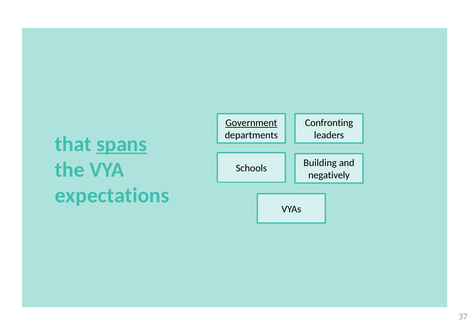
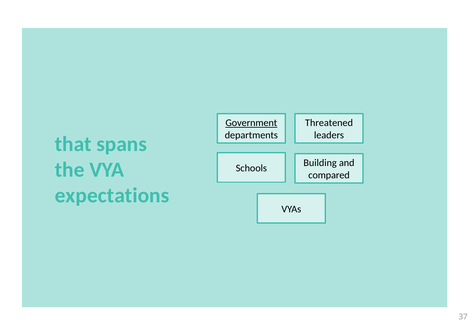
Confronting: Confronting -> Threatened
spans underline: present -> none
negatively: negatively -> compared
